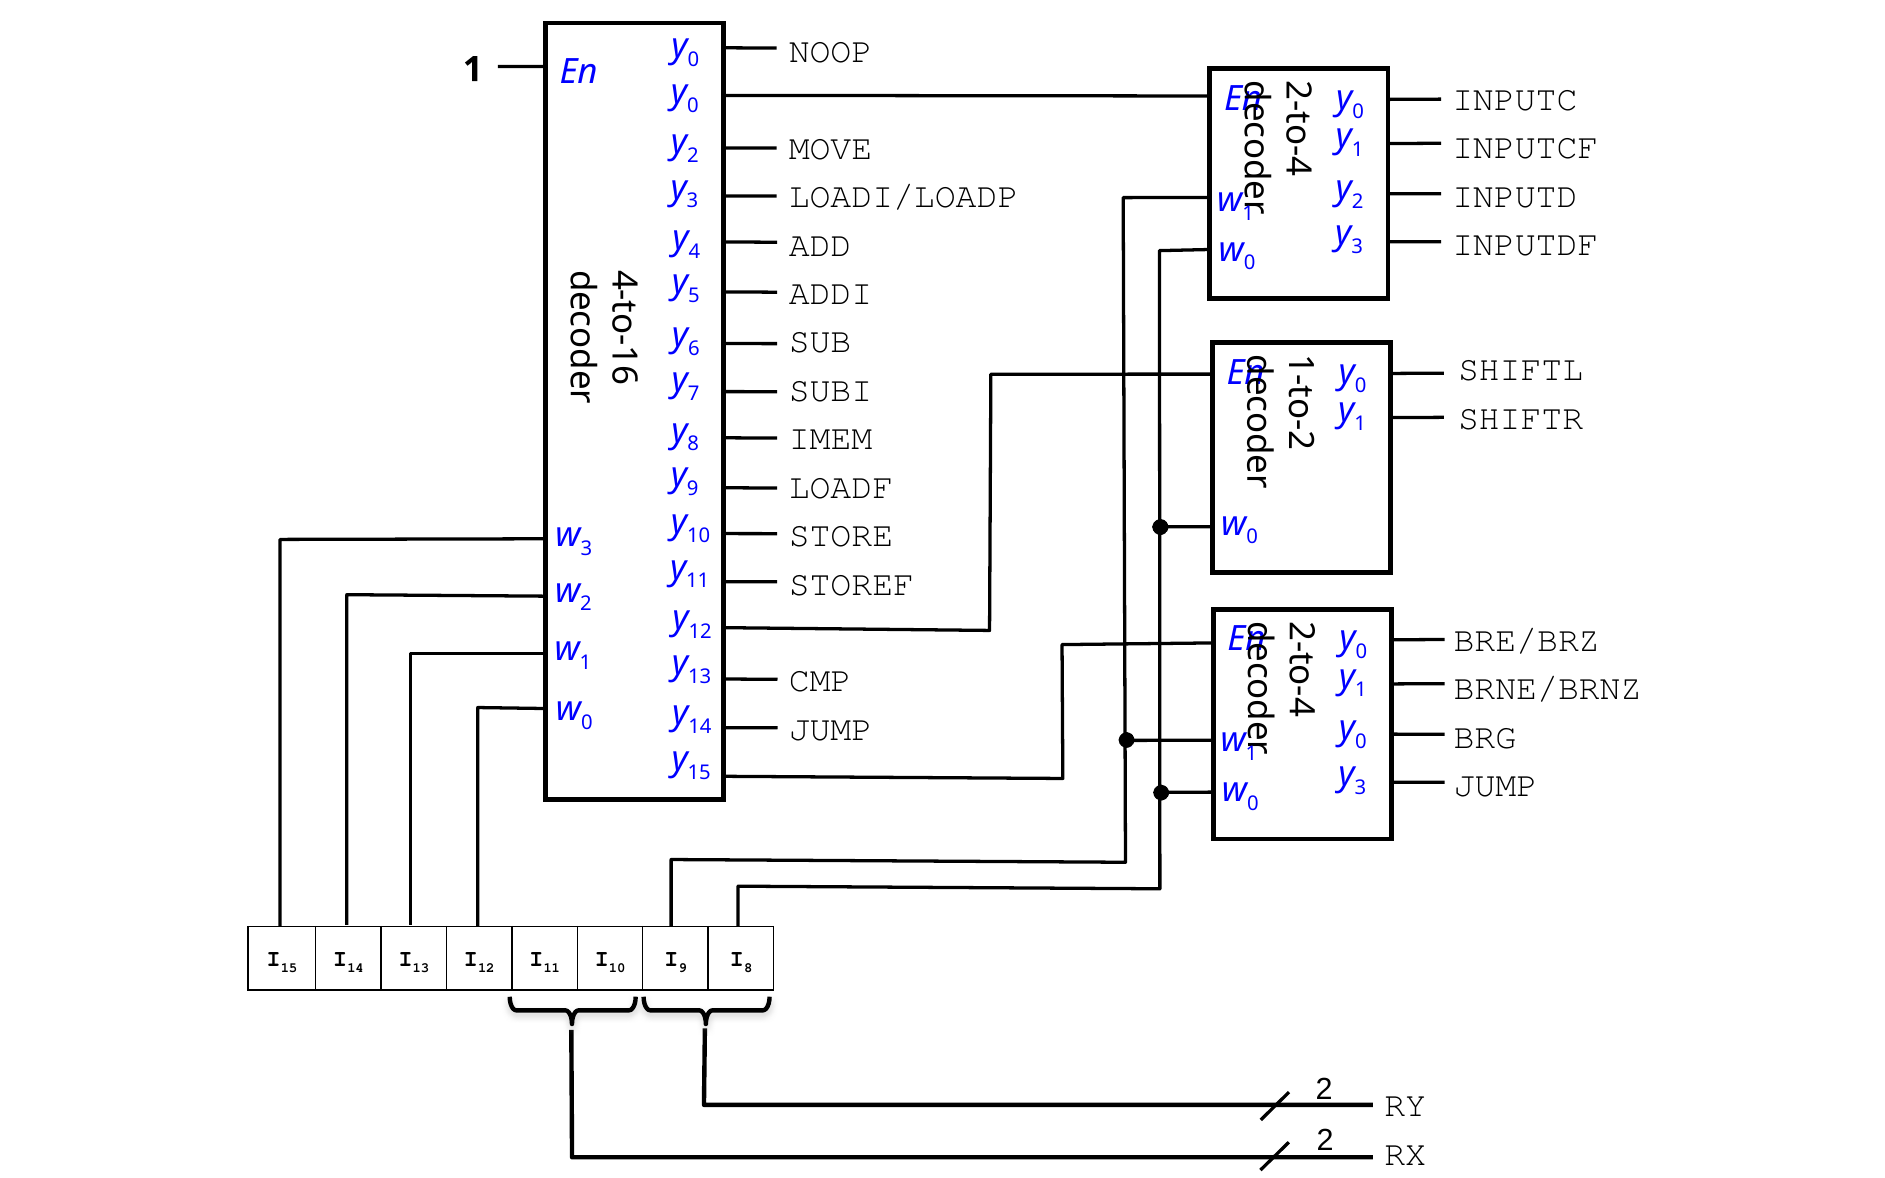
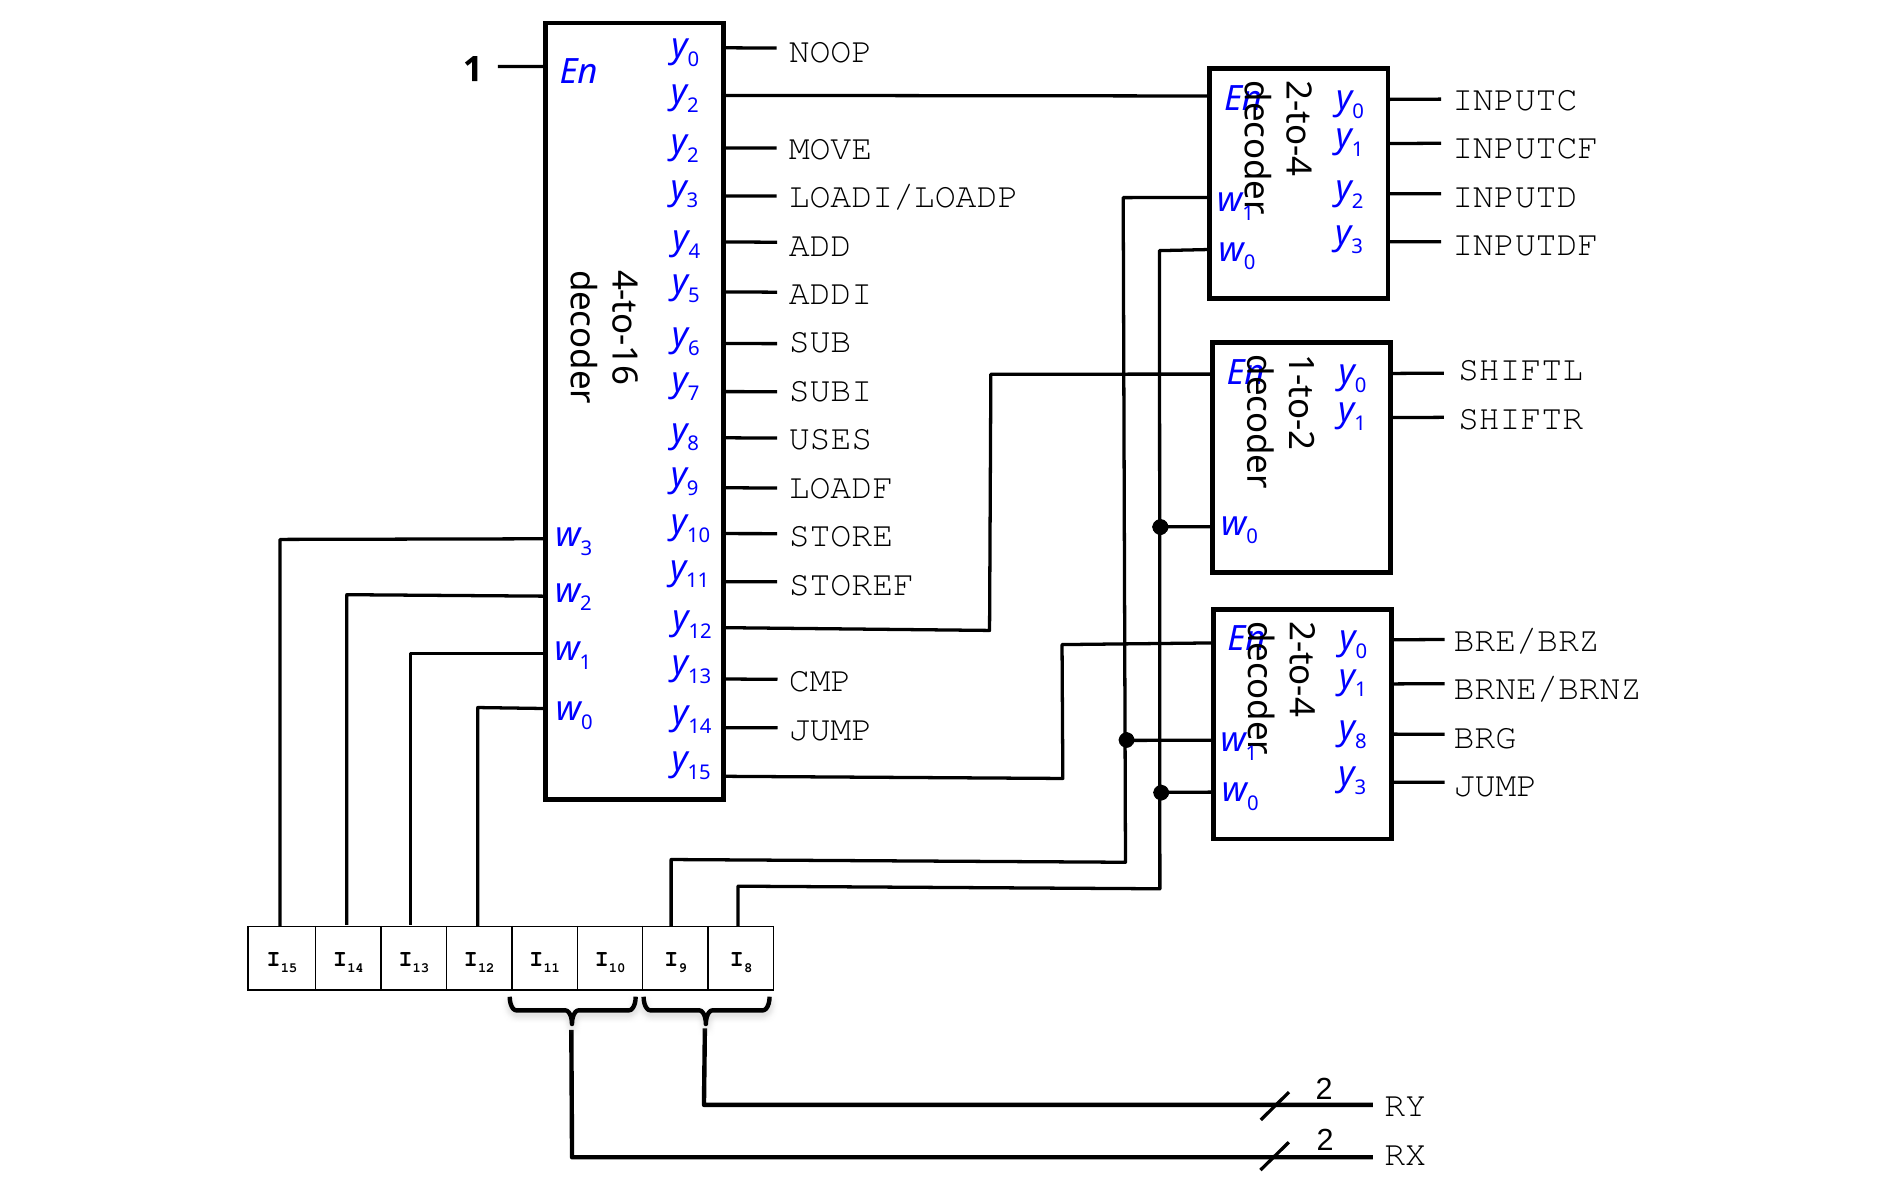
0 at (693, 105): 0 -> 2
IMEM: IMEM -> USES
0 at (1361, 742): 0 -> 8
